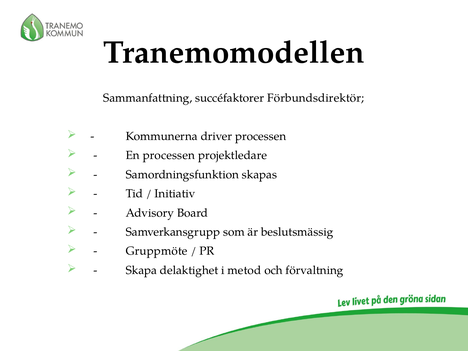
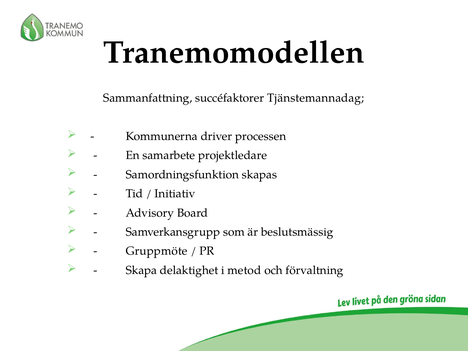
Förbundsdirektör: Förbundsdirektör -> Tjänstemannadag
En processen: processen -> samarbete
